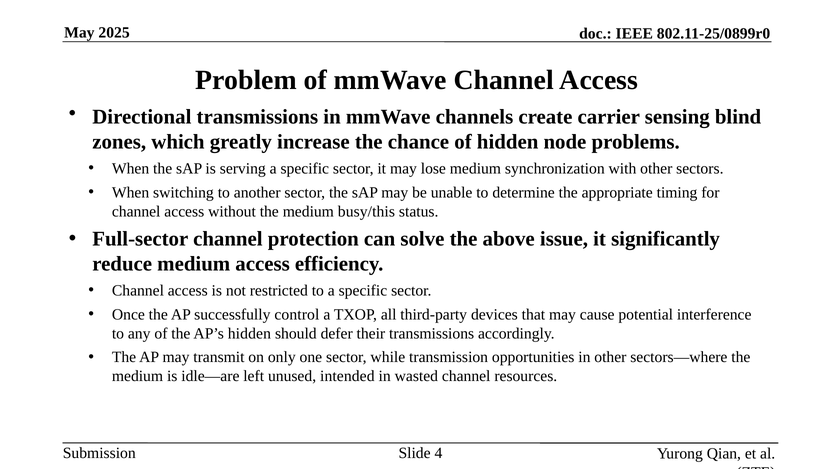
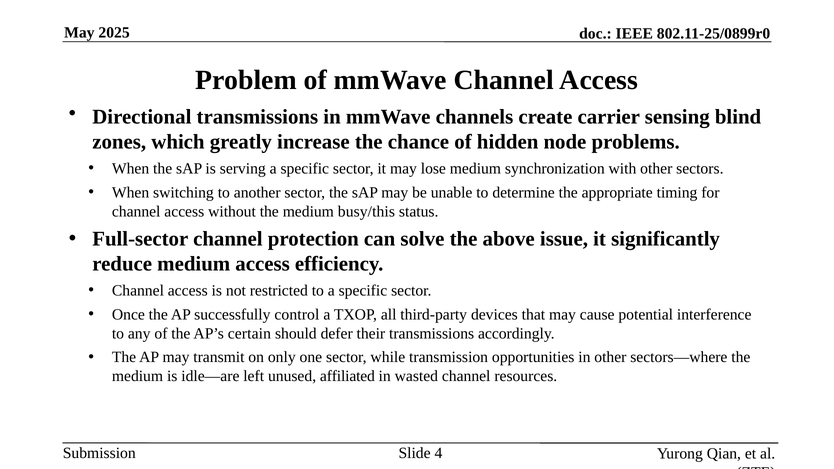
AP’s hidden: hidden -> certain
intended: intended -> affiliated
